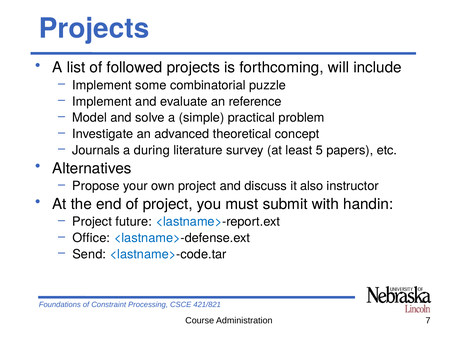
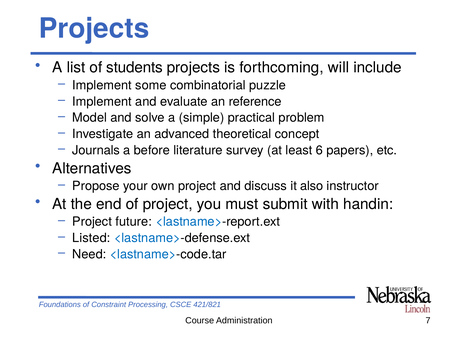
followed: followed -> students
during: during -> before
5: 5 -> 6
Office: Office -> Listed
Send: Send -> Need
